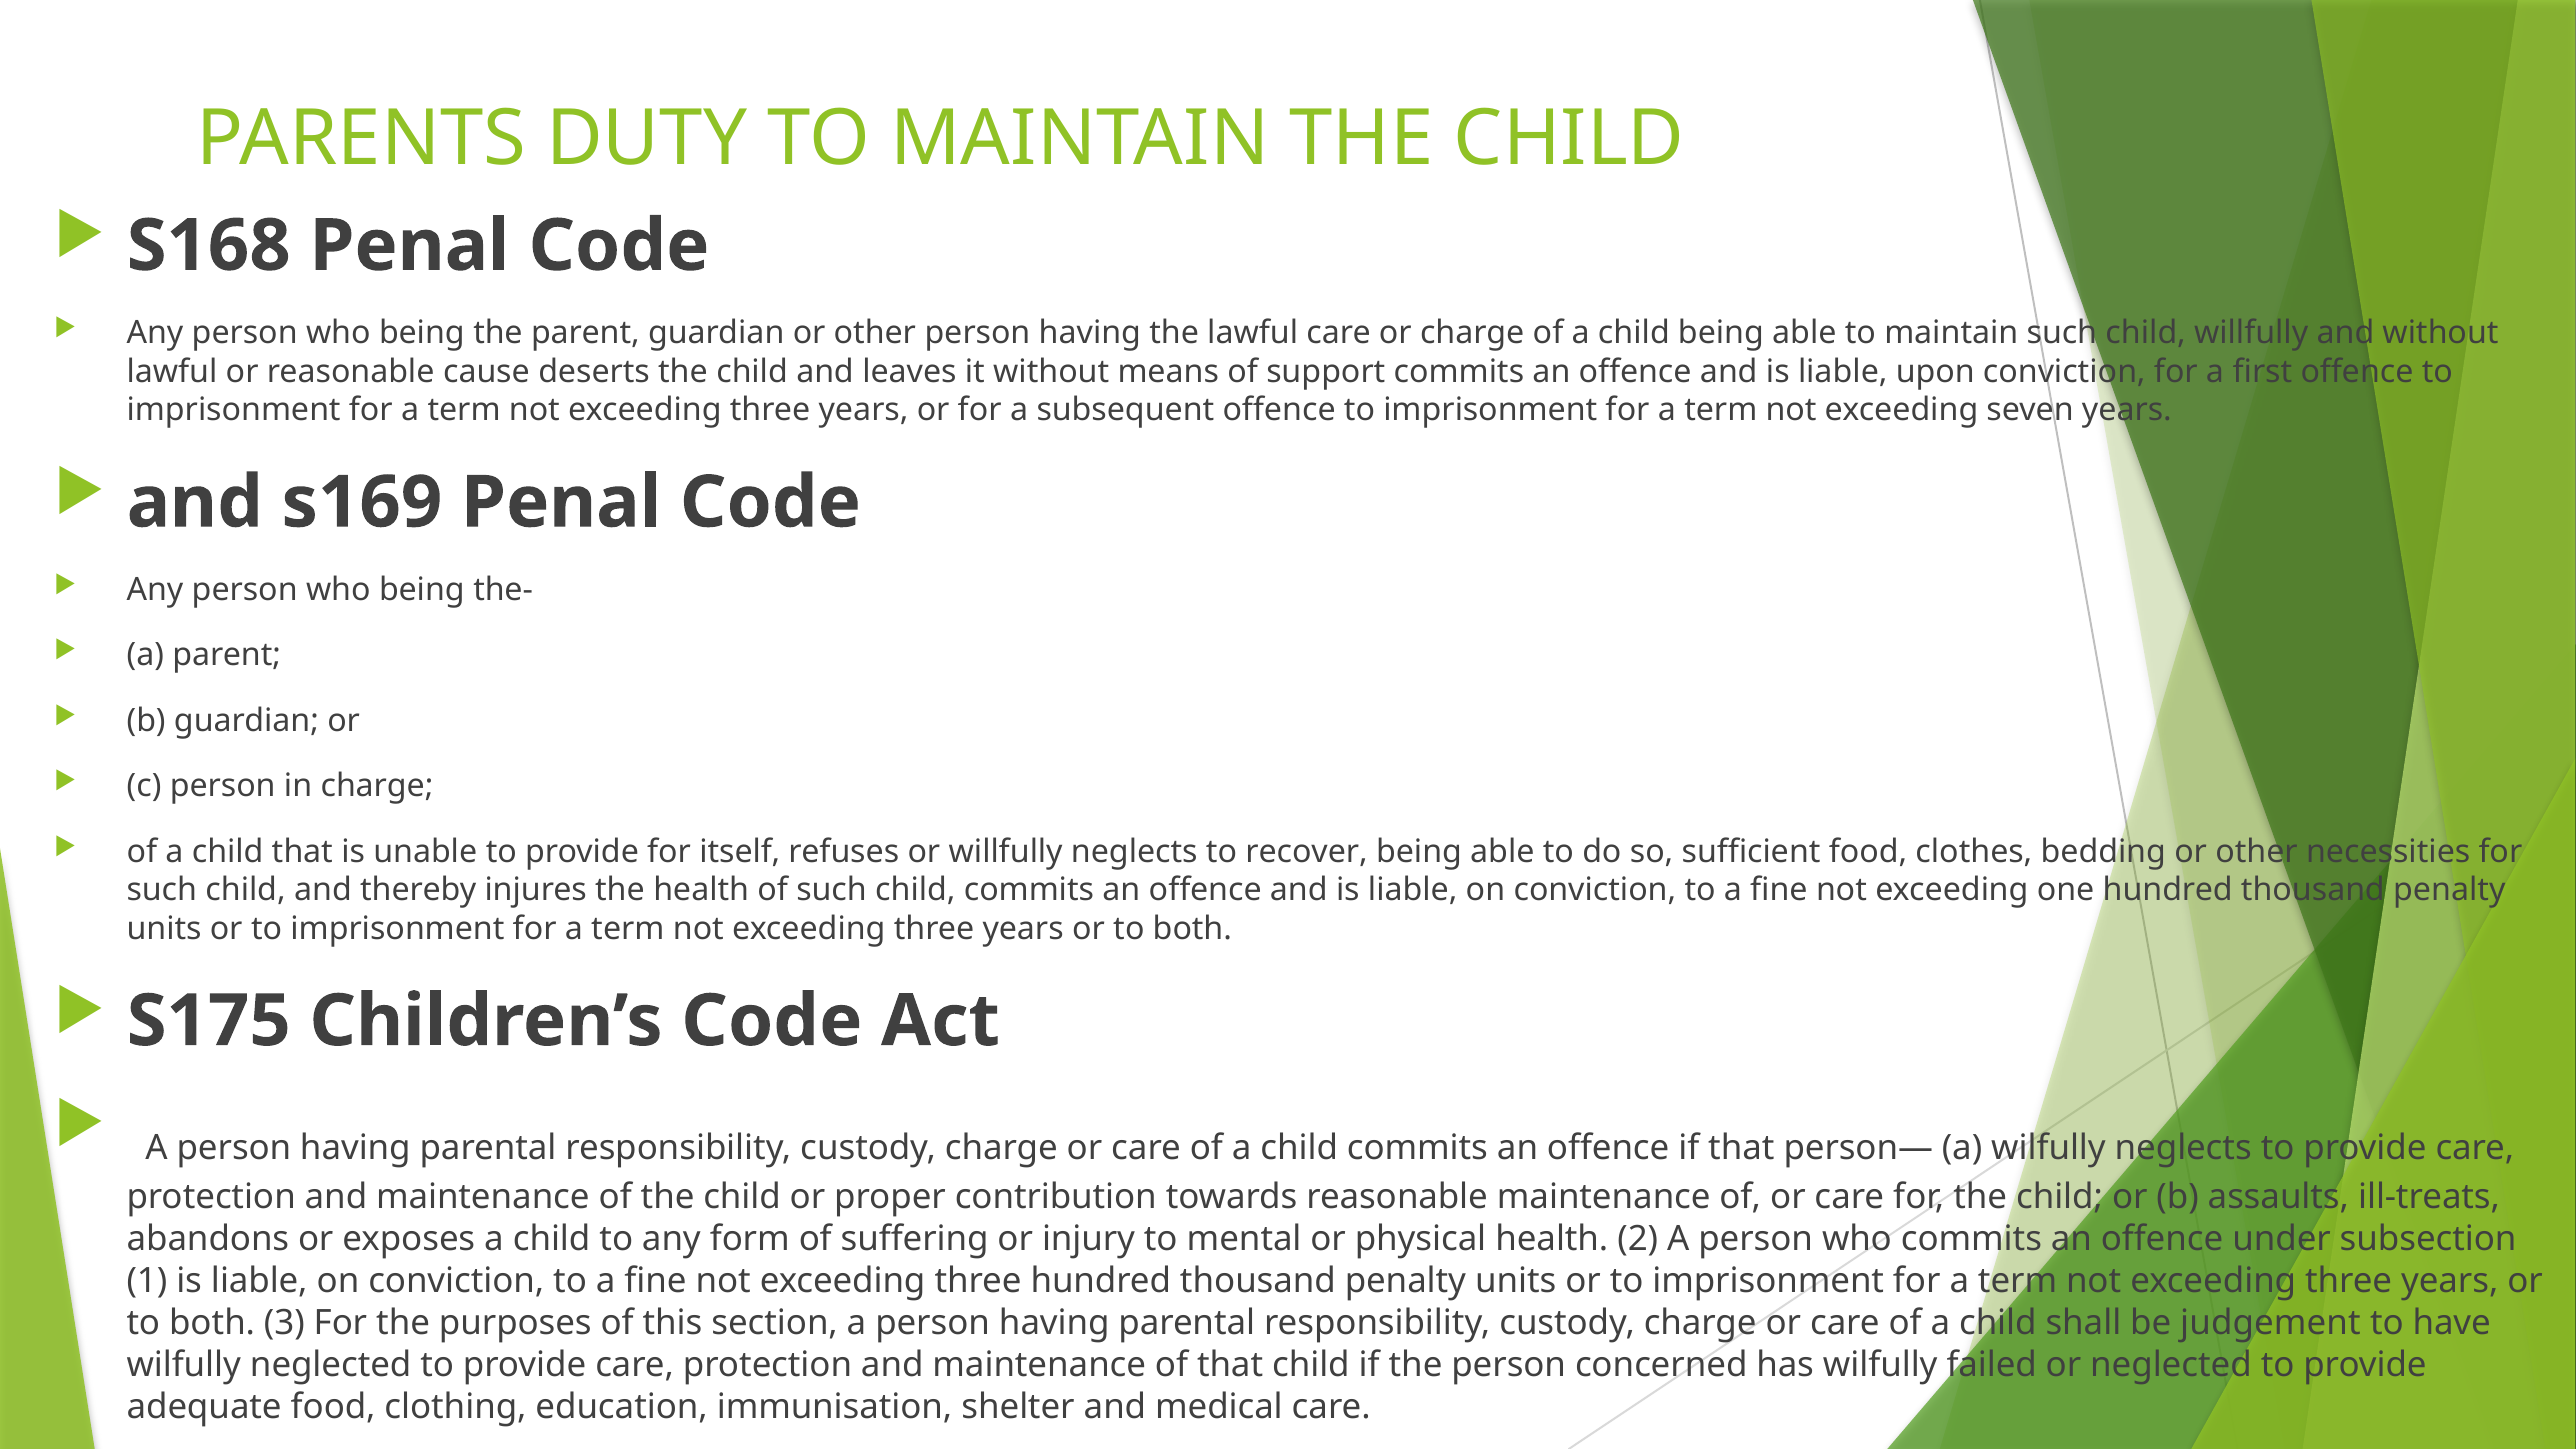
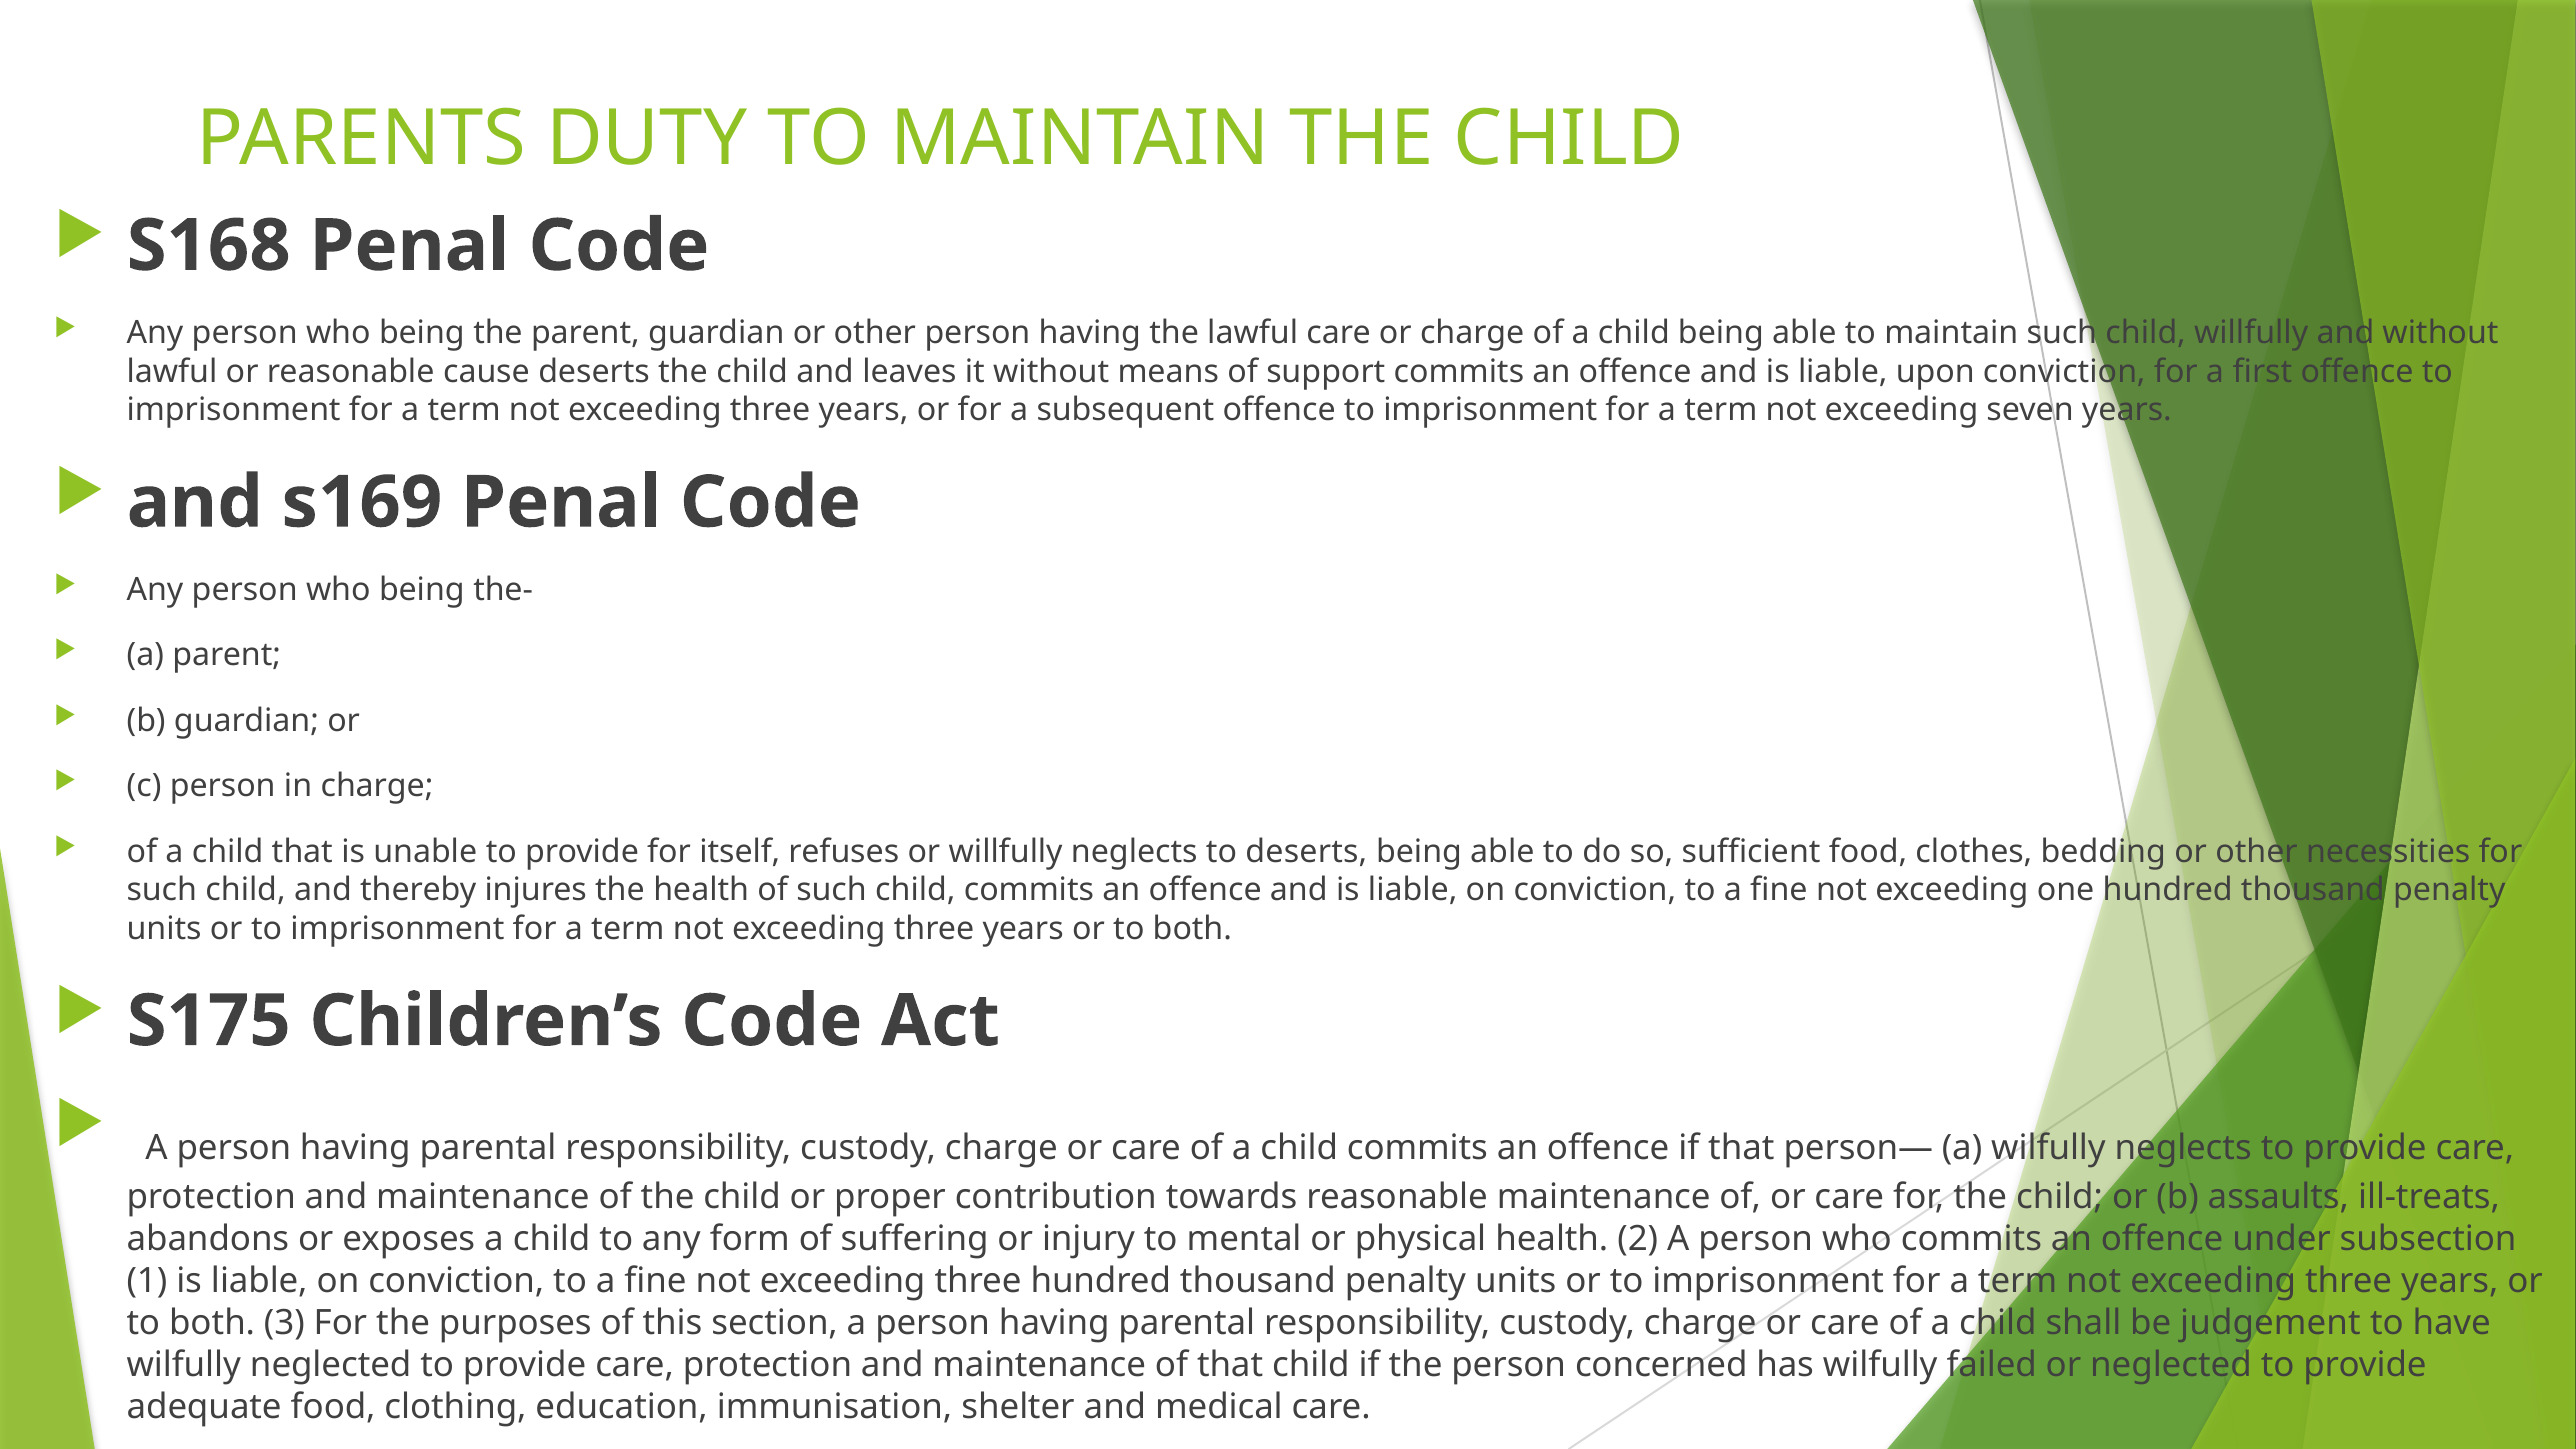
to recover: recover -> deserts
